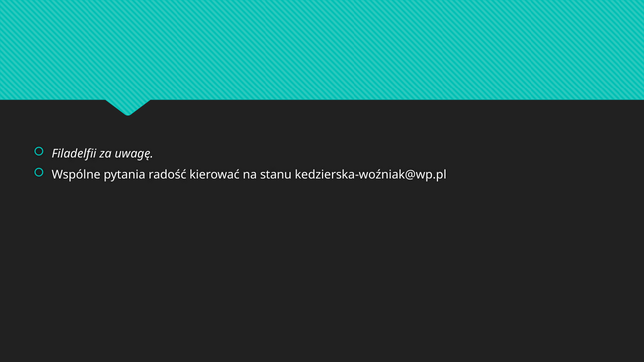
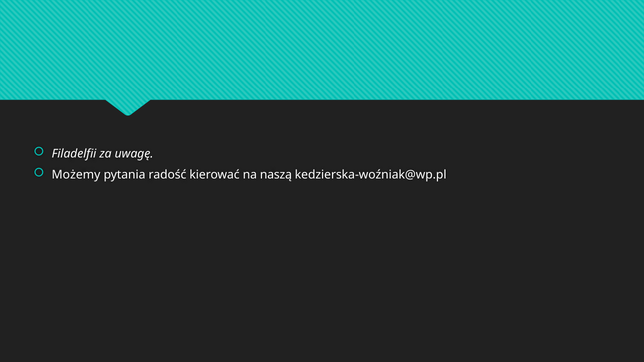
Wspólne: Wspólne -> Możemy
stanu: stanu -> naszą
